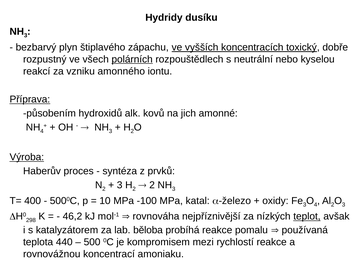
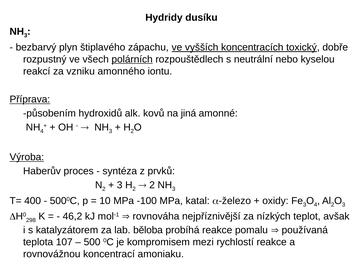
jich: jich -> jiná
teplot underline: present -> none
440: 440 -> 107
